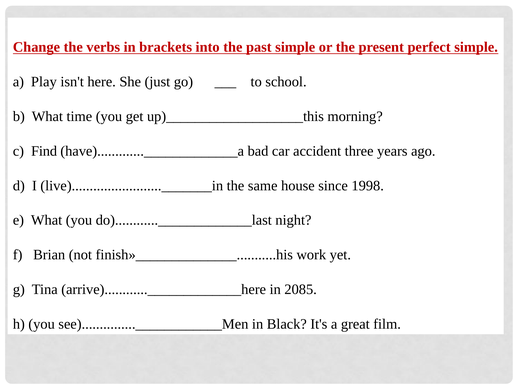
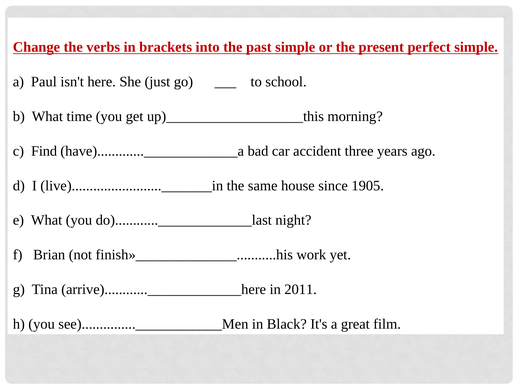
Play: Play -> Paul
1998: 1998 -> 1905
2085: 2085 -> 2011
